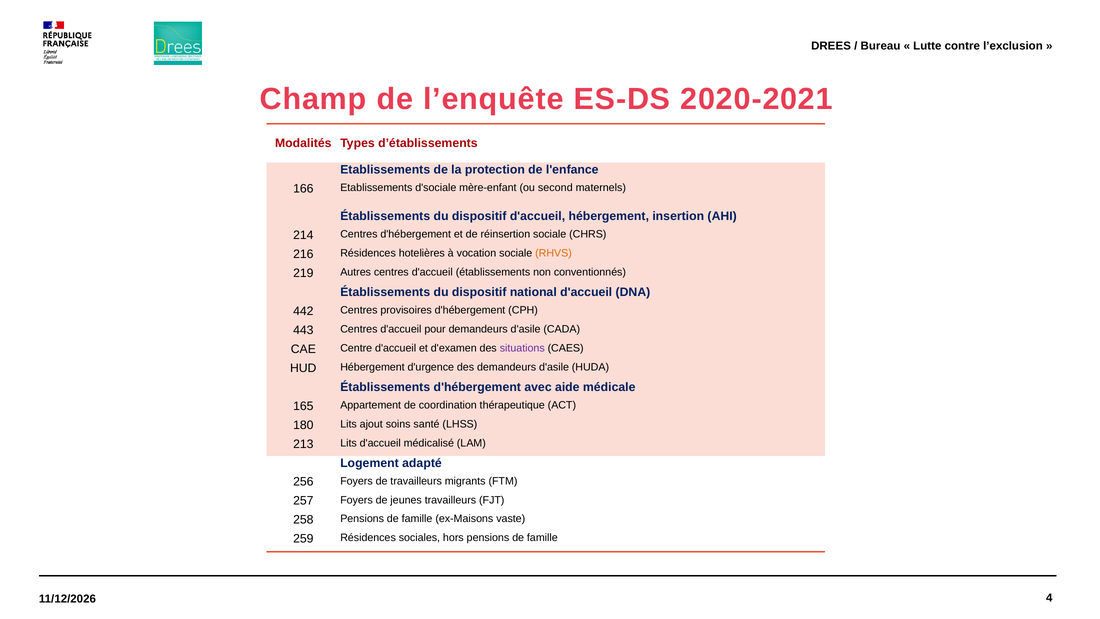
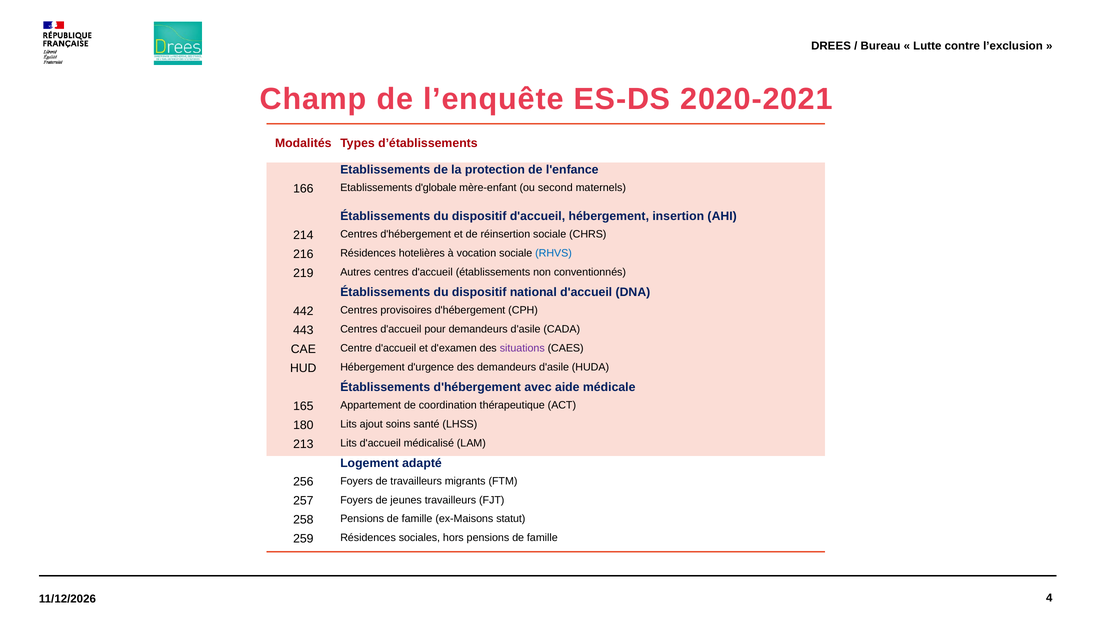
d'sociale: d'sociale -> d'globale
RHVS colour: orange -> blue
vaste: vaste -> statut
